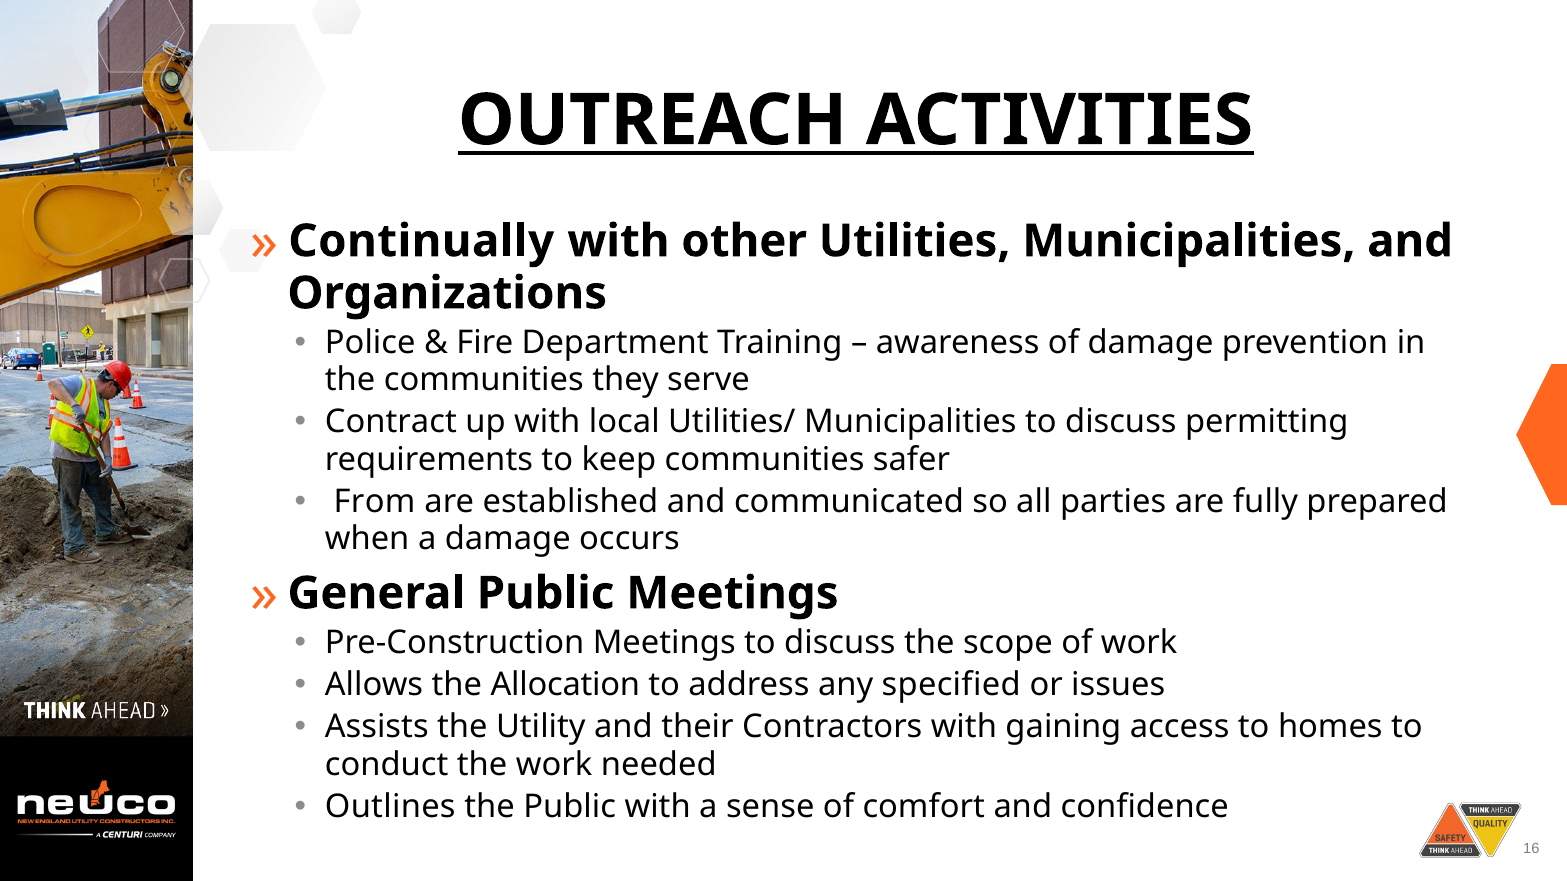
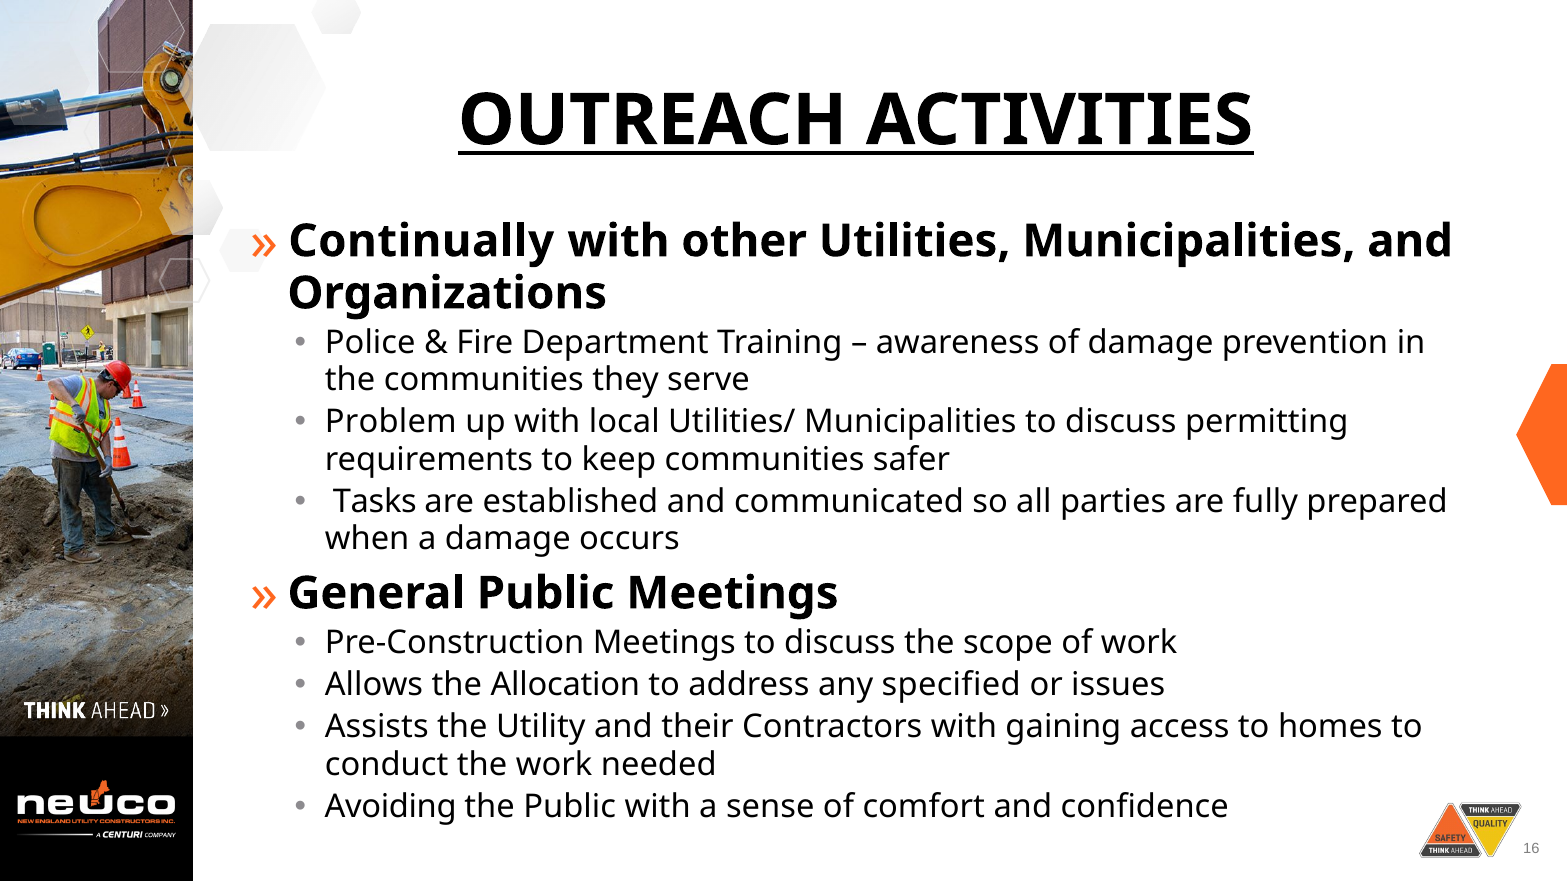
Contract: Contract -> Problem
From: From -> Tasks
Outlines: Outlines -> Avoiding
